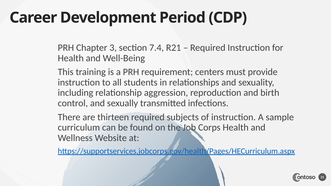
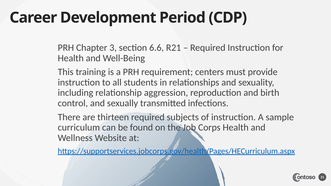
7.4: 7.4 -> 6.6
